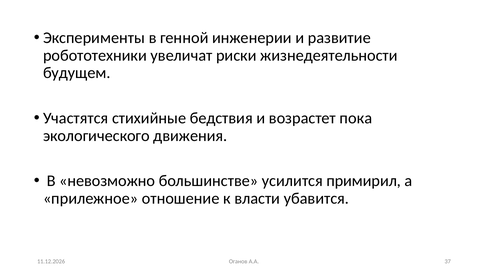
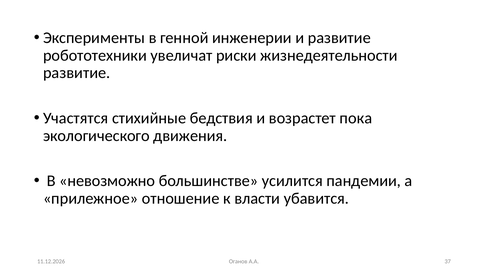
будущем at (77, 73): будущем -> развитие
примирил: примирил -> пандемии
